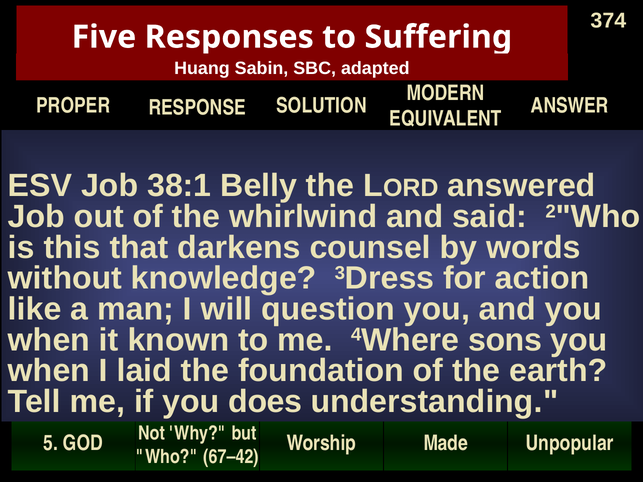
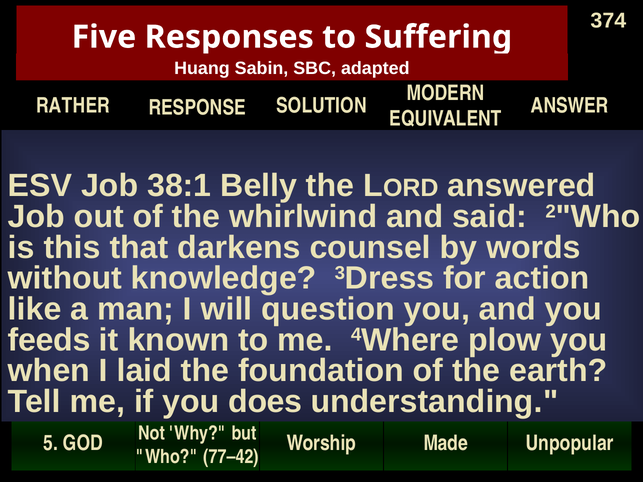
PROPER: PROPER -> RATHER
when at (49, 340): when -> feeds
sons: sons -> plow
67–42: 67–42 -> 77–42
